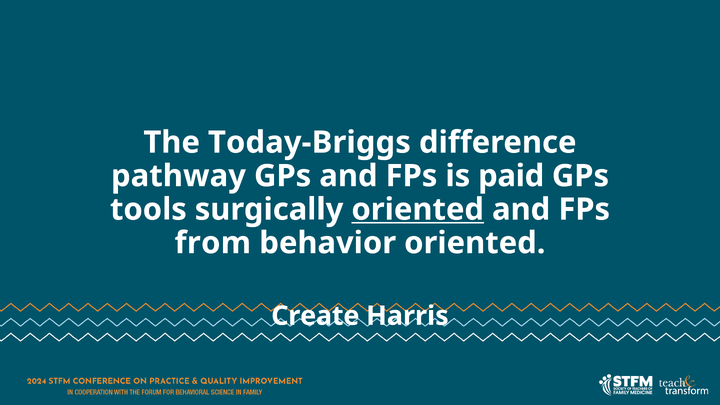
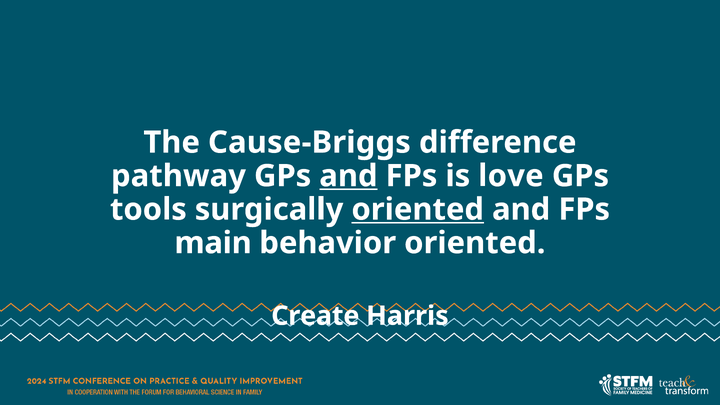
Today-Briggs: Today-Briggs -> Cause-Briggs
and at (348, 176) underline: none -> present
paid: paid -> love
from: from -> main
